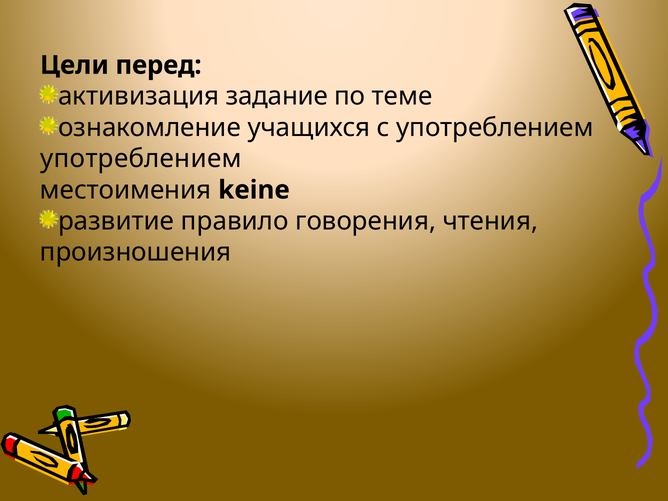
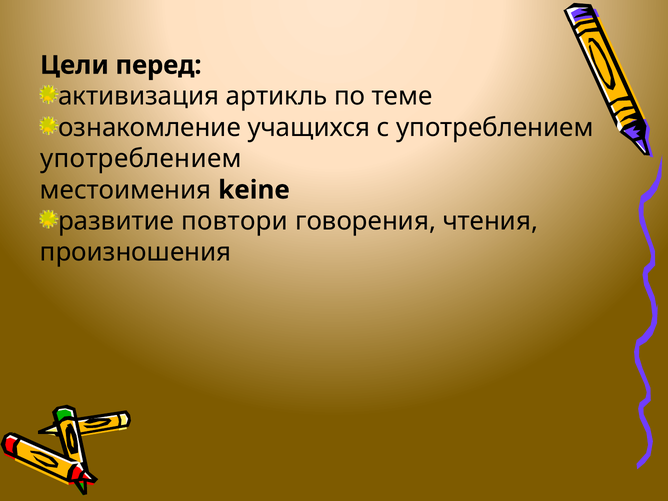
задание: задание -> артикль
правило: правило -> повтори
